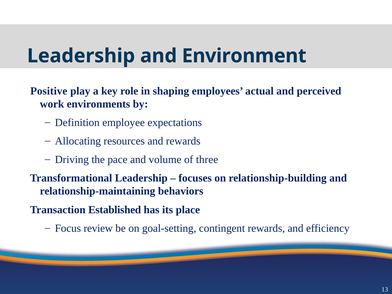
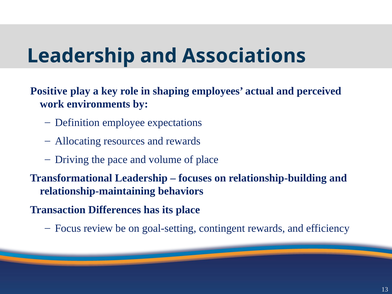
Environment: Environment -> Associations
of three: three -> place
Established: Established -> Differences
